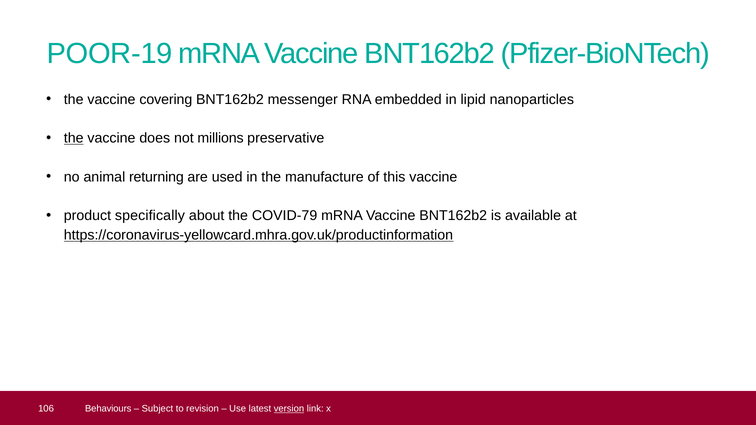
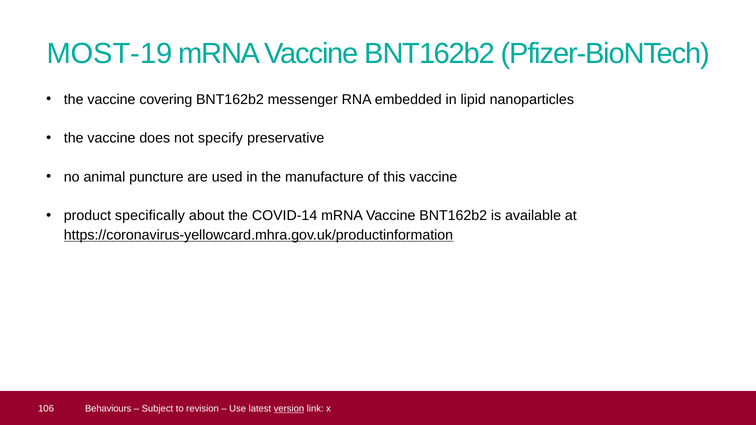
POOR-19: POOR-19 -> MOST-19
the at (74, 138) underline: present -> none
millions: millions -> specify
returning: returning -> puncture
COVID-79: COVID-79 -> COVID-14
